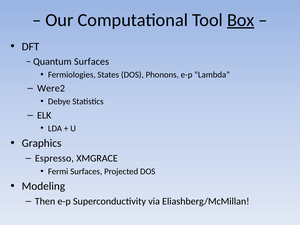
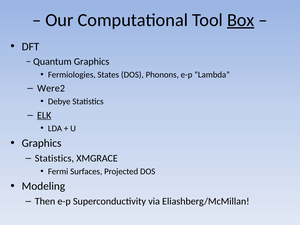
Quantum Surfaces: Surfaces -> Graphics
ELK underline: none -> present
Espresso at (54, 158): Espresso -> Statistics
